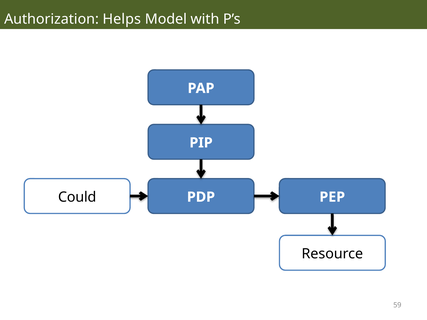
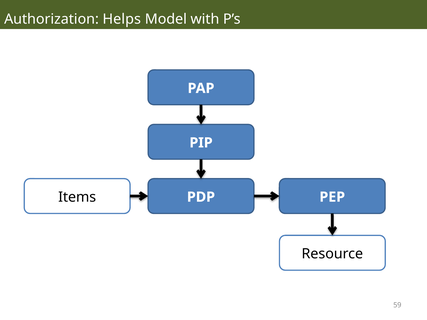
Could: Could -> Items
